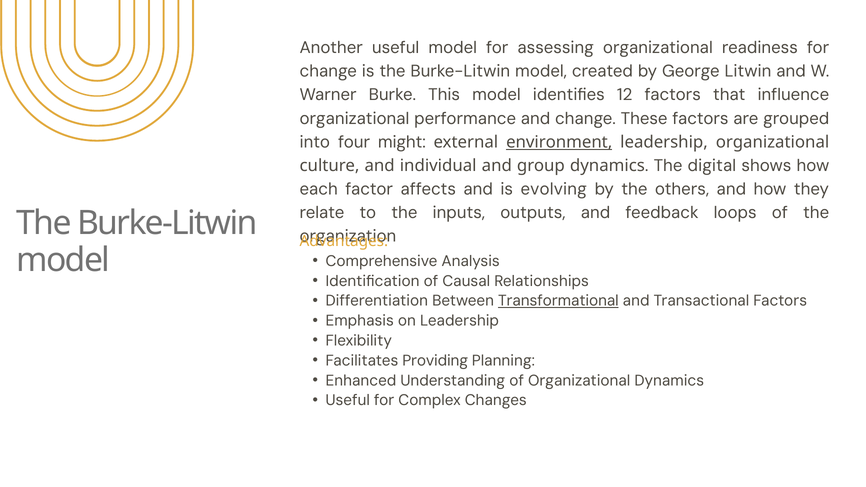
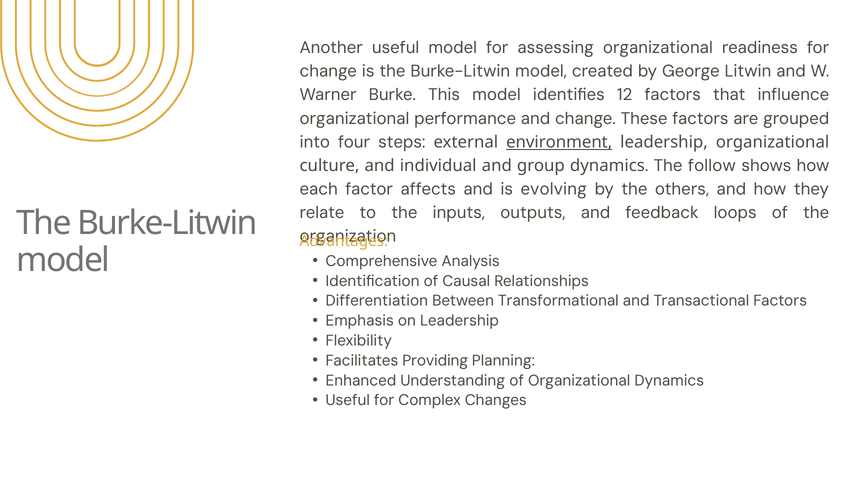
might: might -> steps
digital: digital -> follow
Transformational underline: present -> none
